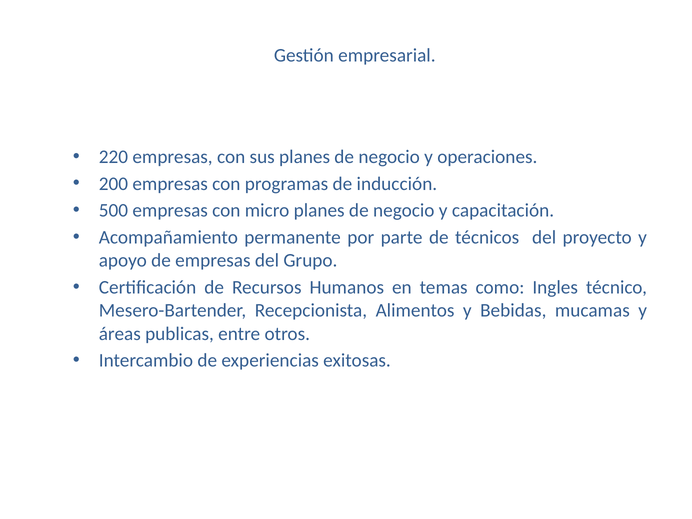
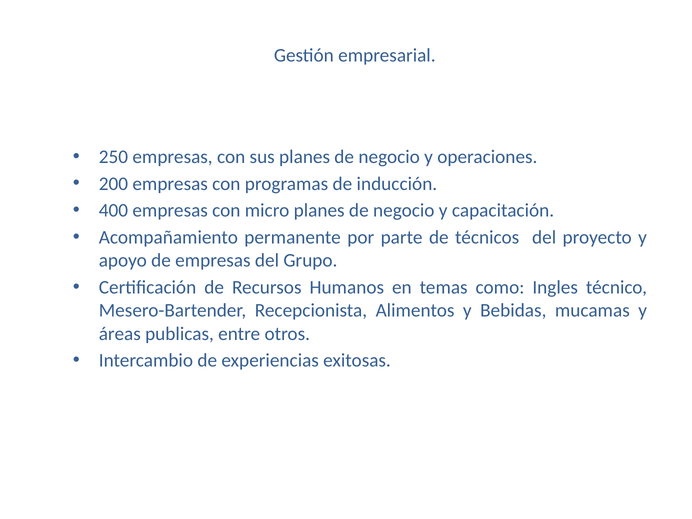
220: 220 -> 250
500: 500 -> 400
